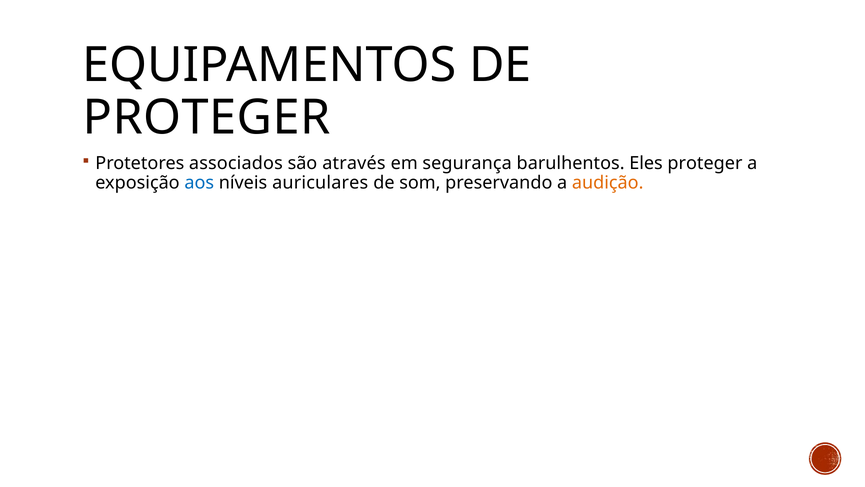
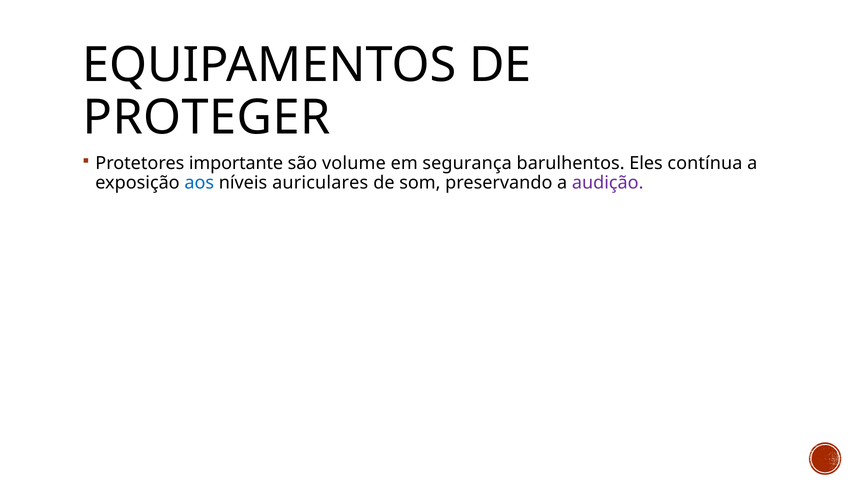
associados: associados -> importante
através: através -> volume
Eles proteger: proteger -> contínua
audição colour: orange -> purple
